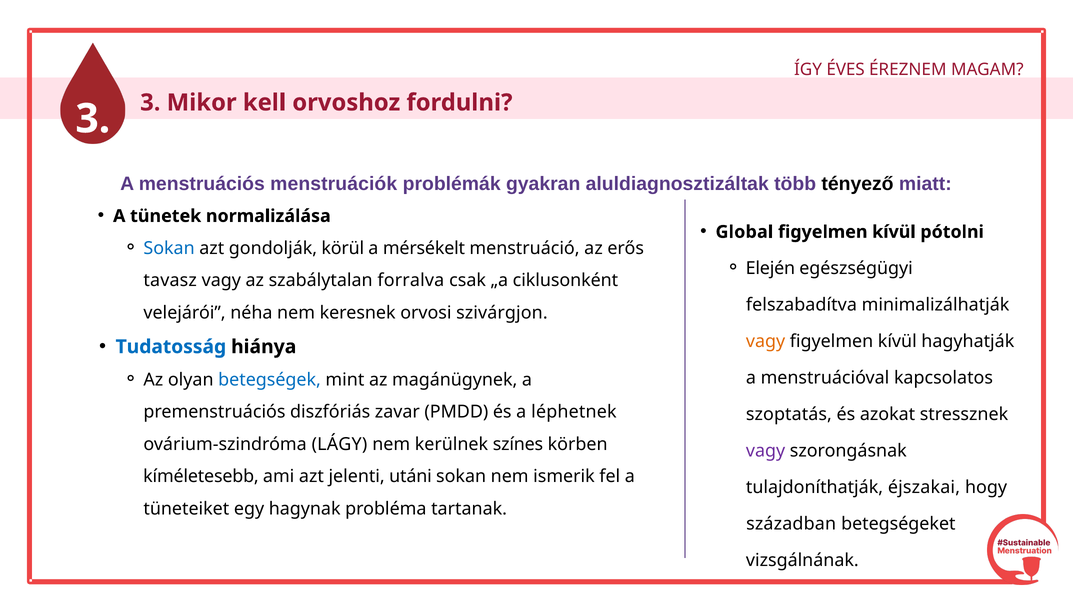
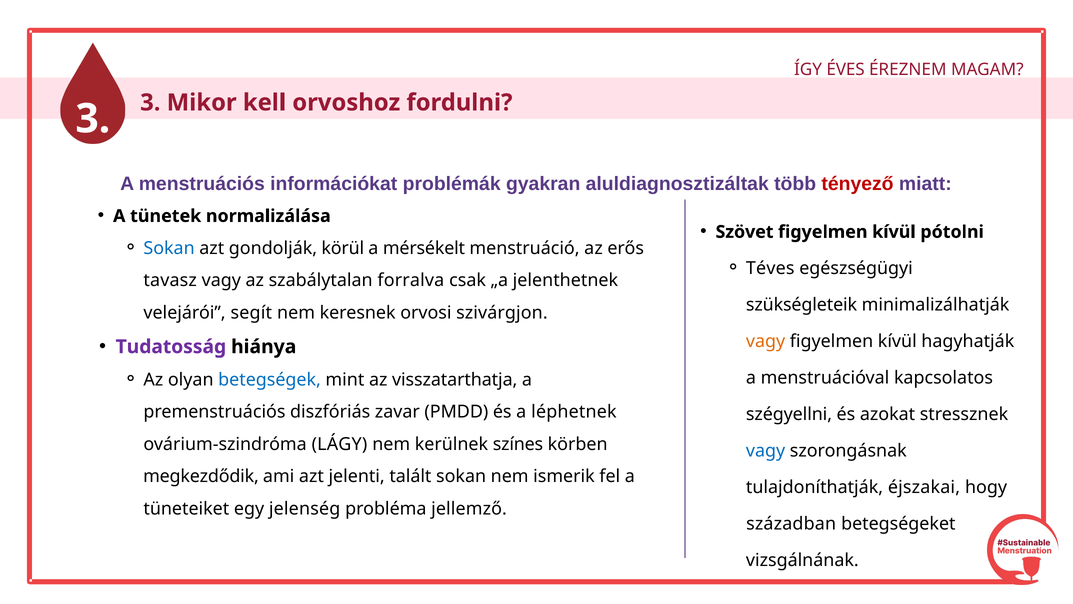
menstruációk: menstruációk -> információkat
tényező colour: black -> red
Global: Global -> Szövet
Elején: Elején -> Téves
ciklusonként: ciklusonként -> jelenthetnek
felszabadítva: felszabadítva -> szükségleteik
néha: néha -> segít
Tudatosság colour: blue -> purple
magánügynek: magánügynek -> visszatarthatja
szoptatás: szoptatás -> szégyellni
vagy at (766, 451) colour: purple -> blue
kíméletesebb: kíméletesebb -> megkezdődik
utáni: utáni -> talált
hagynak: hagynak -> jelenség
tartanak: tartanak -> jellemző
